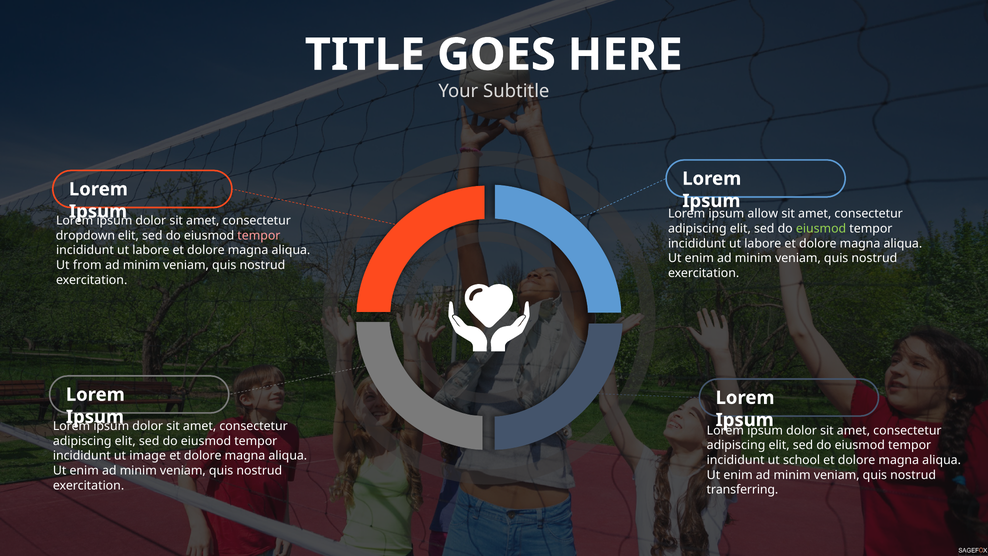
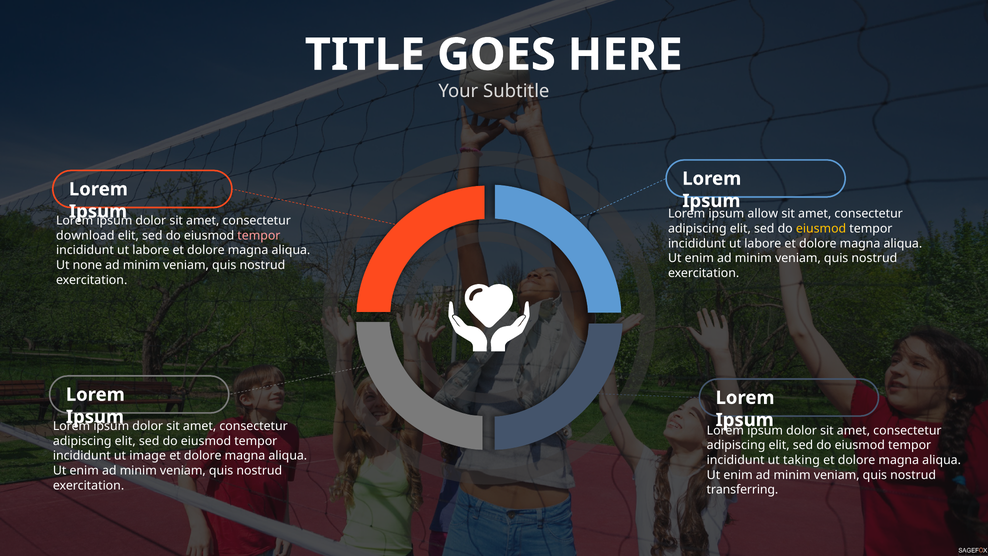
eiusmod at (821, 229) colour: light green -> yellow
dropdown: dropdown -> download
from: from -> none
school: school -> taking
